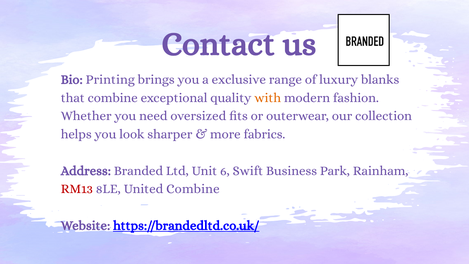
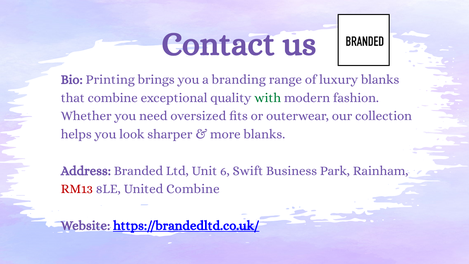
exclusive: exclusive -> branding
with colour: orange -> green
more fabrics: fabrics -> blanks
